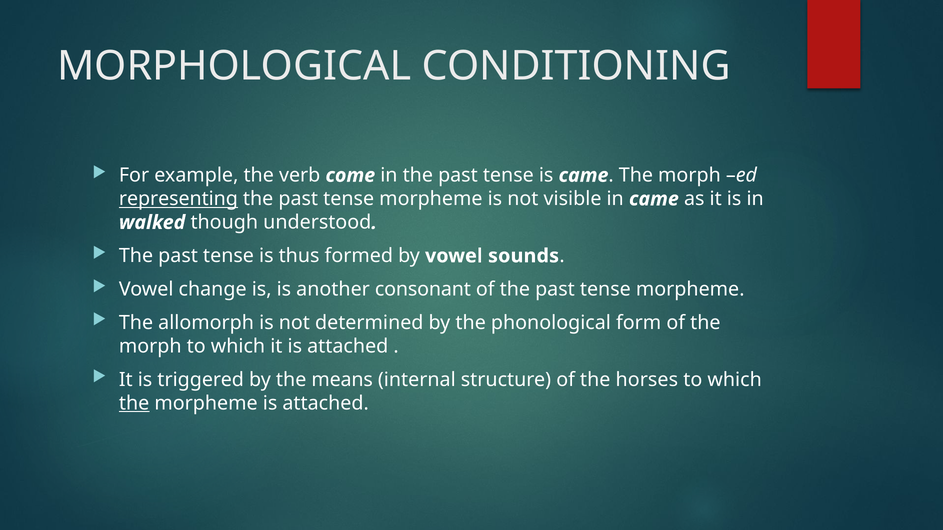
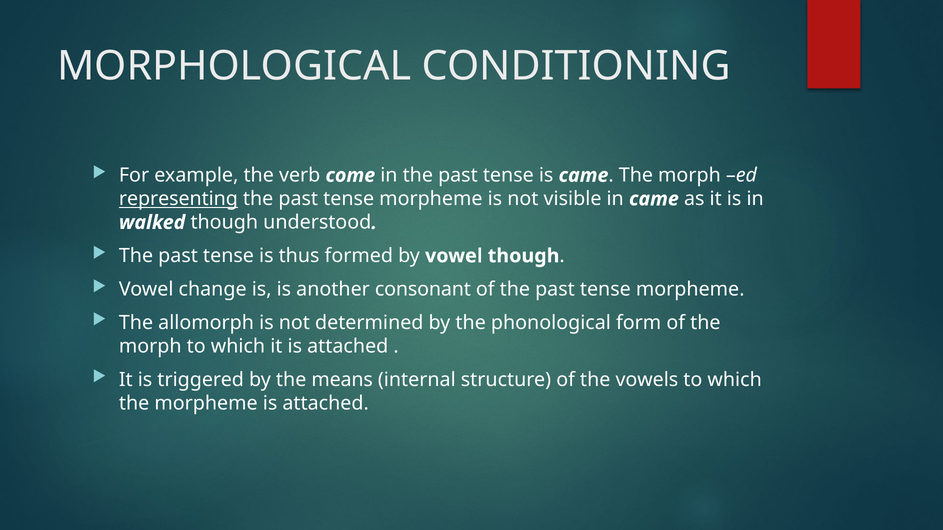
vowel sounds: sounds -> though
horses: horses -> vowels
the at (134, 403) underline: present -> none
